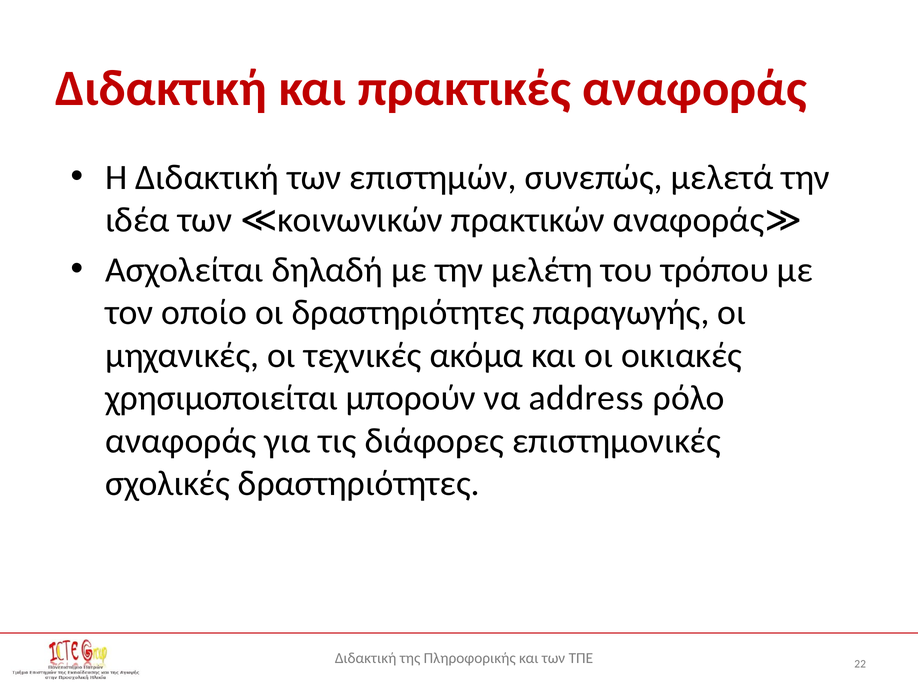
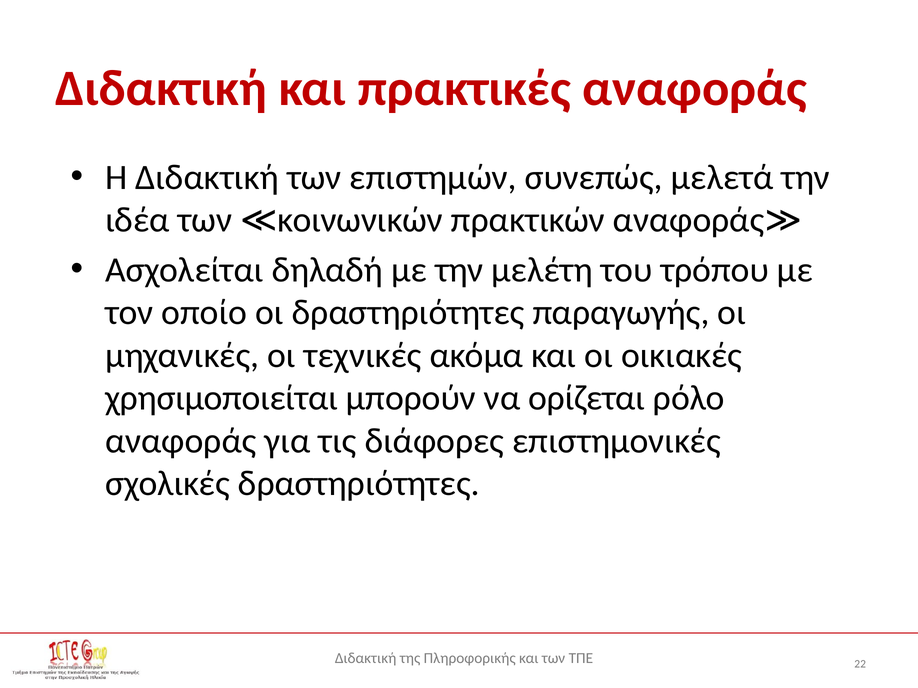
address: address -> ορίζεται
